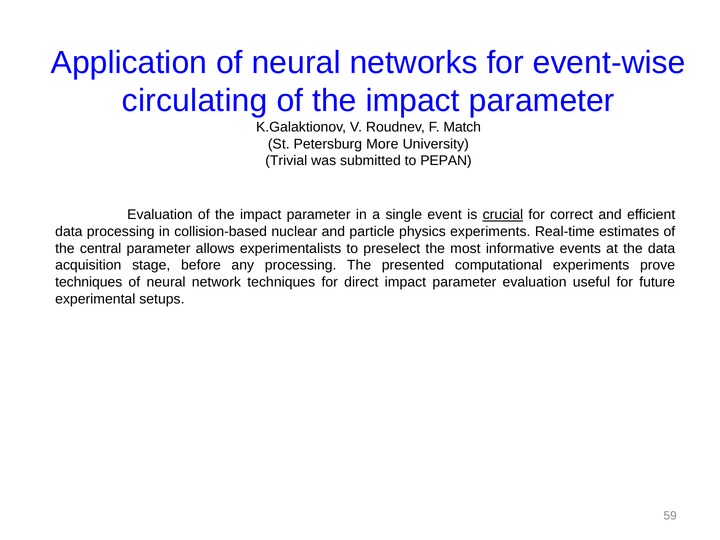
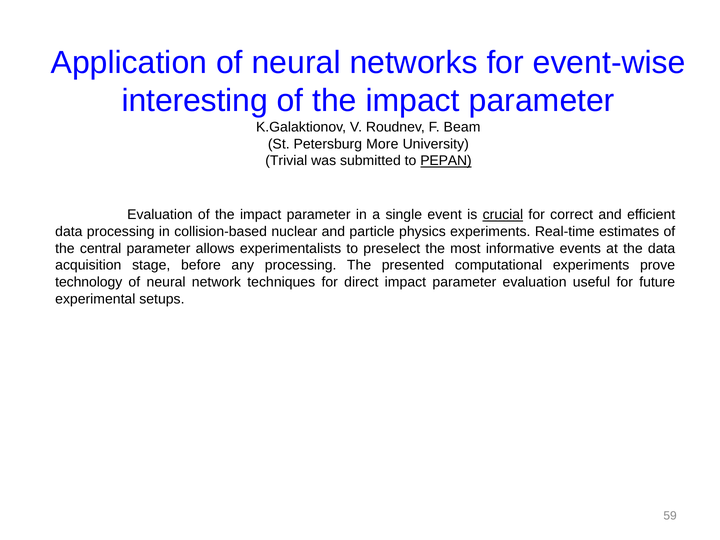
circulating: circulating -> interesting
Match: Match -> Beam
PEPAN underline: none -> present
techniques at (89, 282): techniques -> technology
